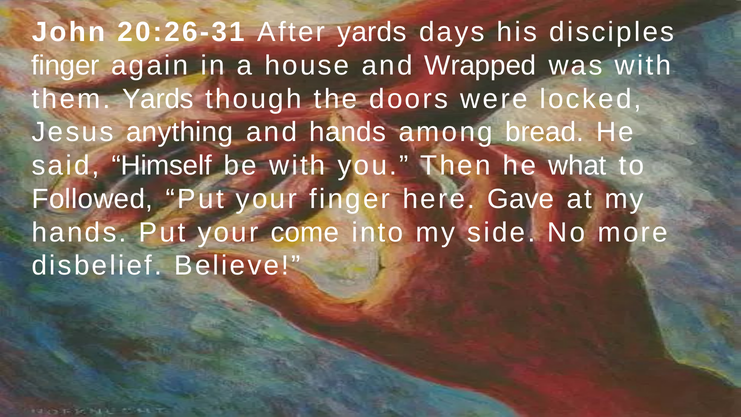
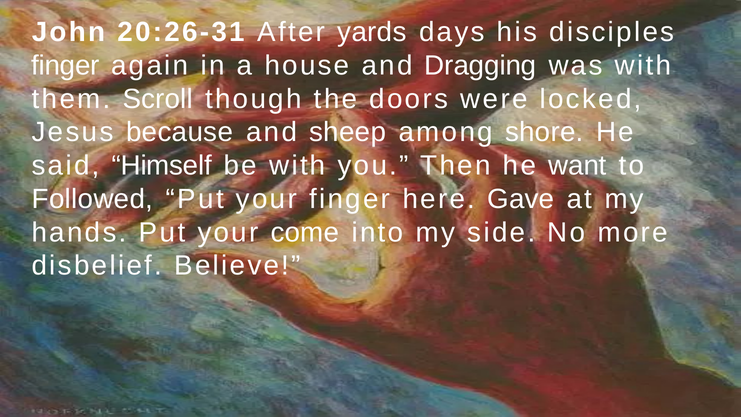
Wrapped: Wrapped -> Dragging
them Yards: Yards -> Scroll
anything: anything -> because
and hands: hands -> sheep
bread: bread -> shore
what: what -> want
